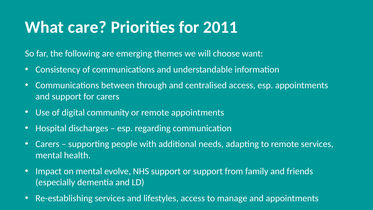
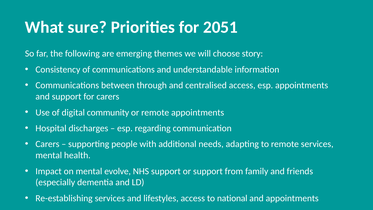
care: care -> sure
2011: 2011 -> 2051
want: want -> story
manage: manage -> national
